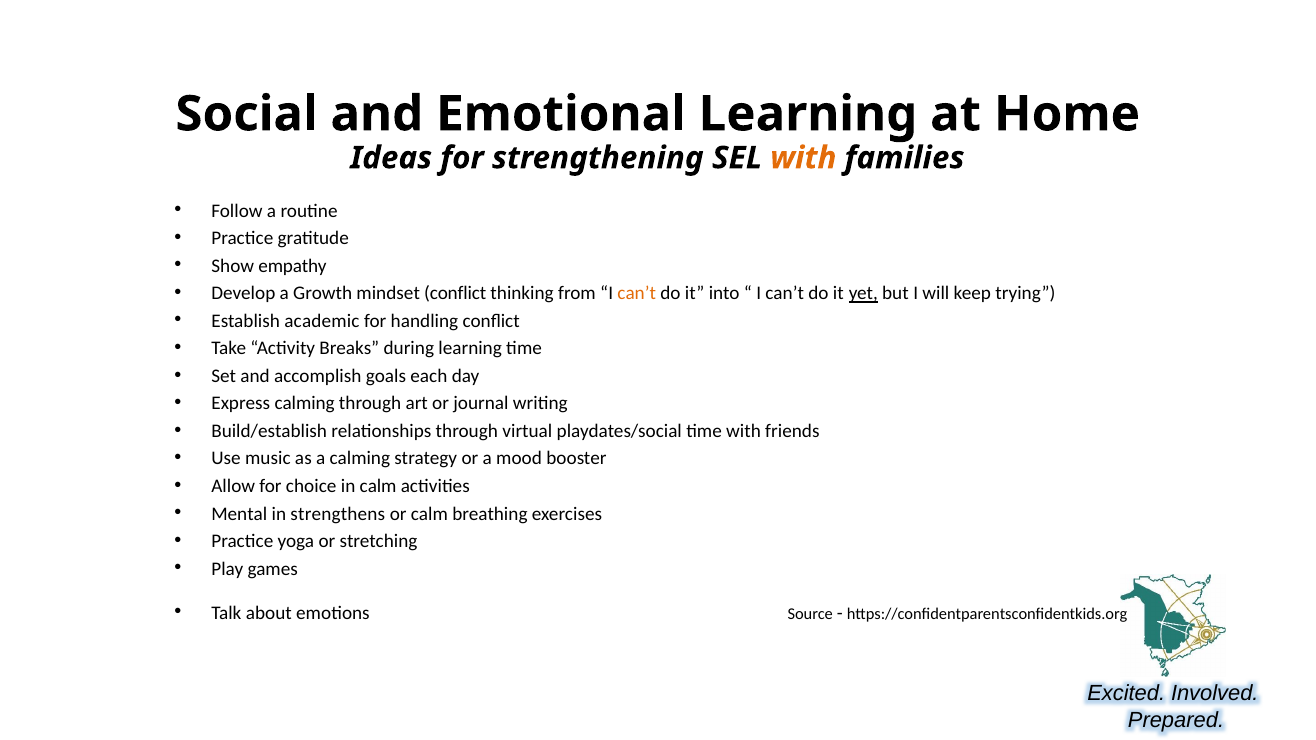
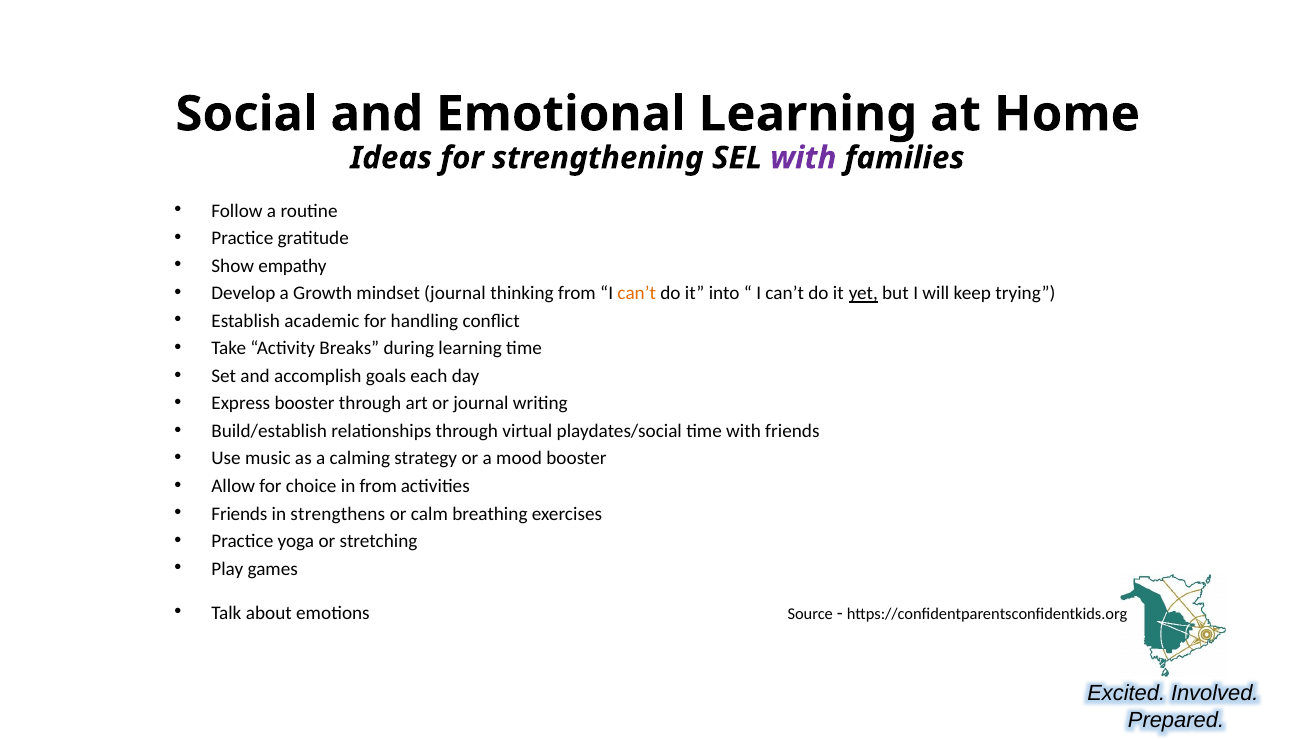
with at (803, 158) colour: orange -> purple
mindset conflict: conflict -> journal
Express calming: calming -> booster
in calm: calm -> from
Mental at (239, 514): Mental -> Friends
